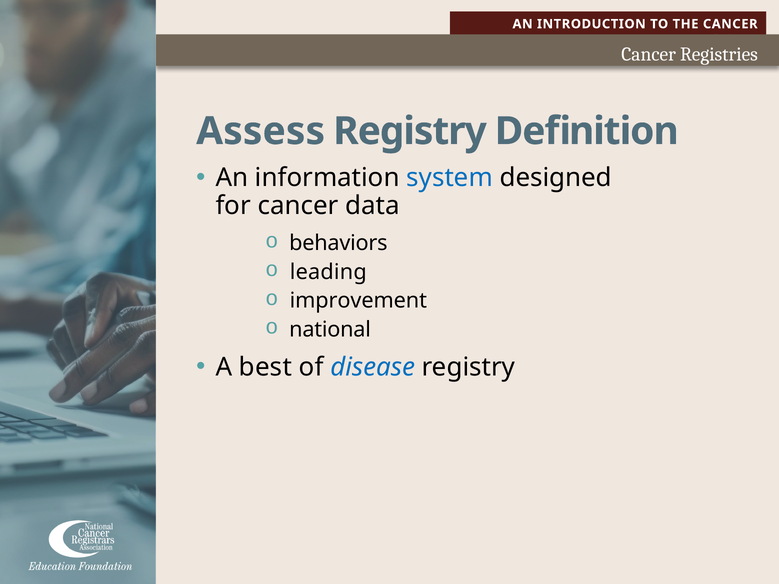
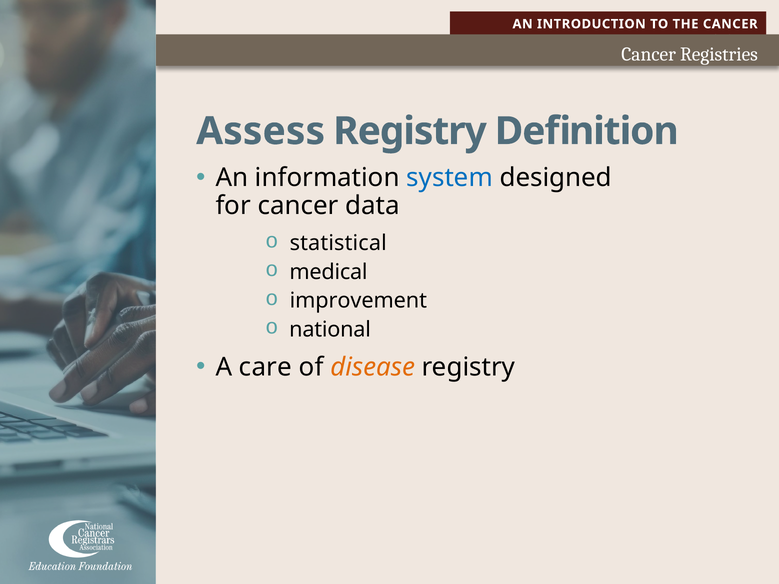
behaviors: behaviors -> statistical
leading: leading -> medical
best: best -> care
disease colour: blue -> orange
